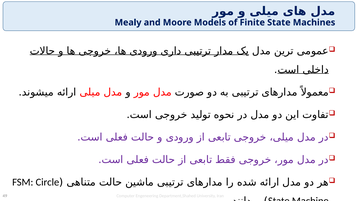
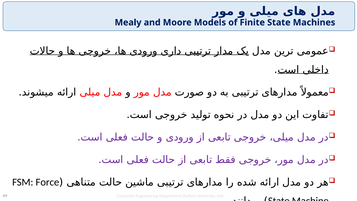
Circle: Circle -> Force
